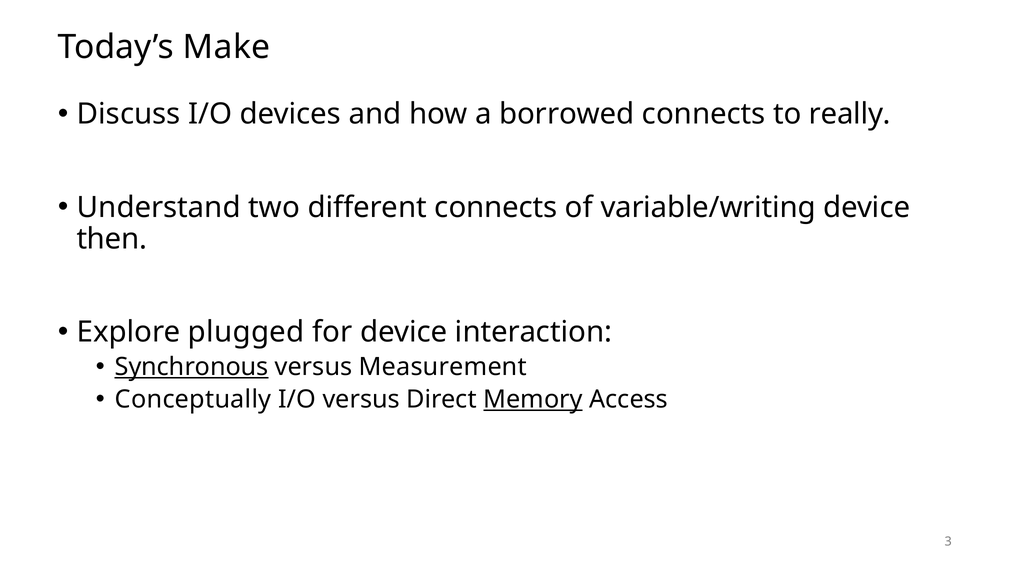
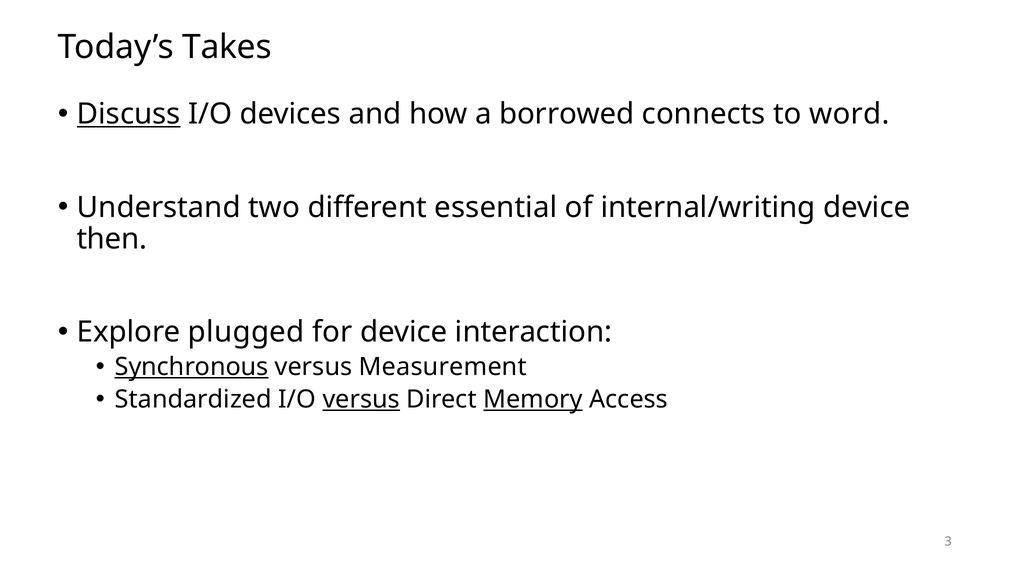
Make: Make -> Takes
Discuss underline: none -> present
really: really -> word
different connects: connects -> essential
variable/writing: variable/writing -> internal/writing
Conceptually: Conceptually -> Standardized
versus at (361, 400) underline: none -> present
